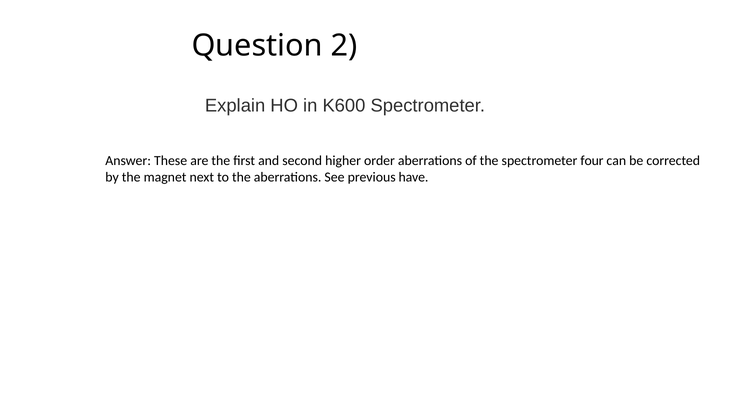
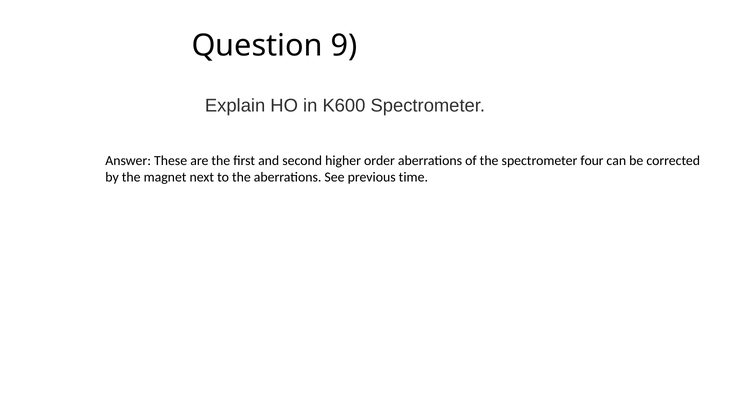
2: 2 -> 9
have: have -> time
